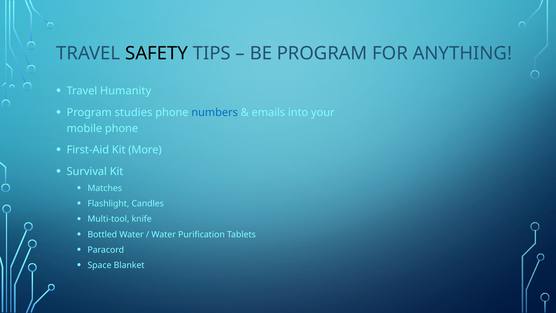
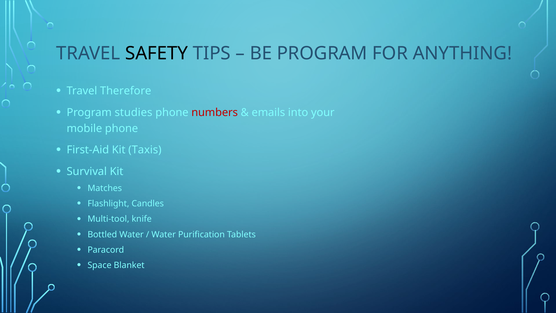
Humanity: Humanity -> Therefore
numbers colour: blue -> red
More: More -> Taxis
